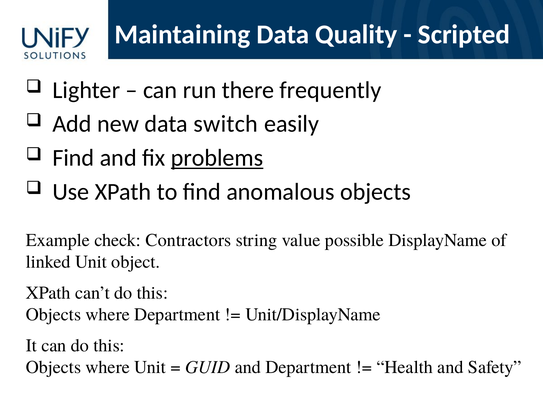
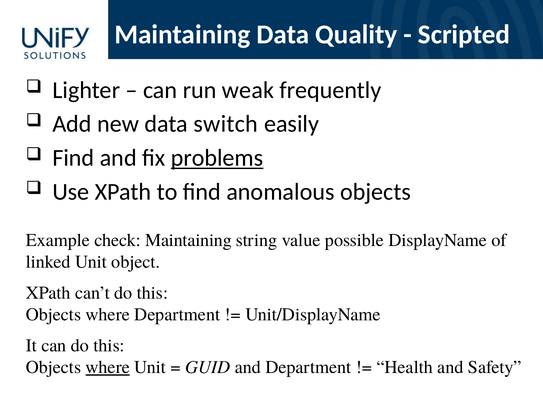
there: there -> weak
check Contractors: Contractors -> Maintaining
where at (108, 367) underline: none -> present
